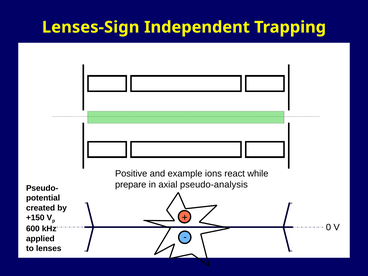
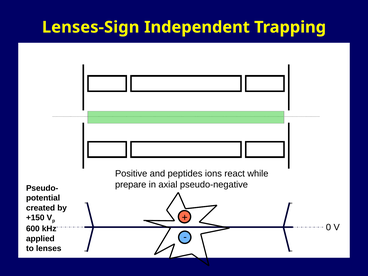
example: example -> peptides
pseudo-analysis: pseudo-analysis -> pseudo-negative
